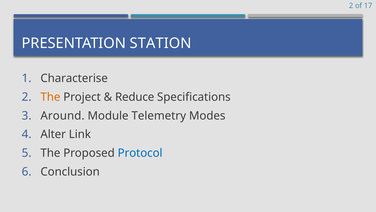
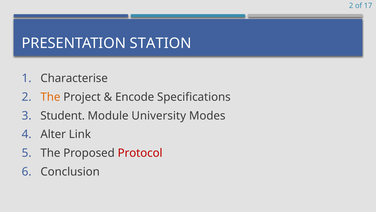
Reduce: Reduce -> Encode
Around: Around -> Student
Telemetry: Telemetry -> University
Protocol colour: blue -> red
